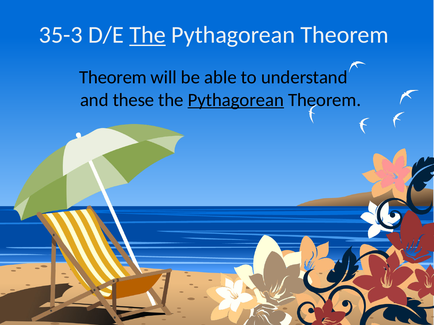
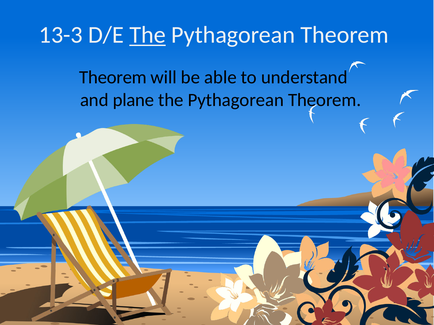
35-3: 35-3 -> 13-3
these: these -> plane
Pythagorean at (236, 100) underline: present -> none
